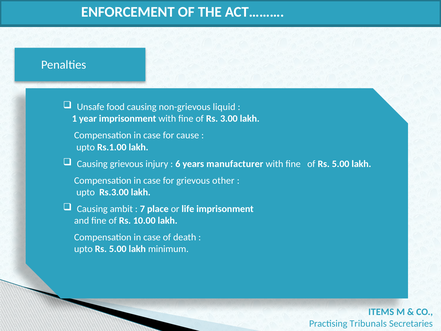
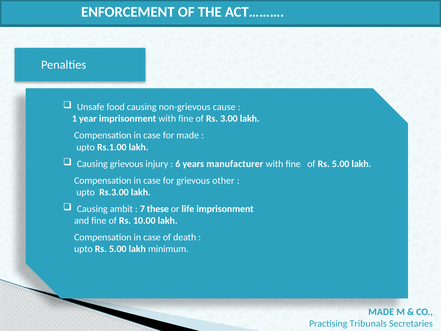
liquid: liquid -> cause
for cause: cause -> made
place: place -> these
ITEMS at (381, 312): ITEMS -> MADE
